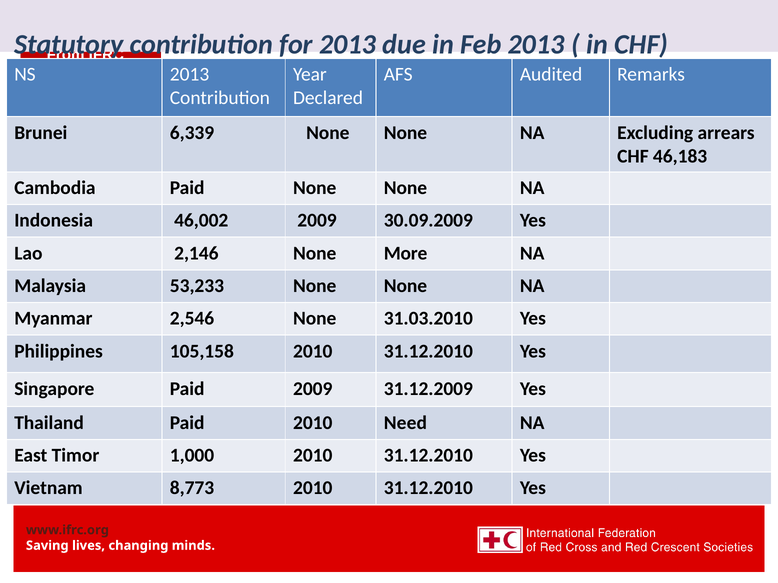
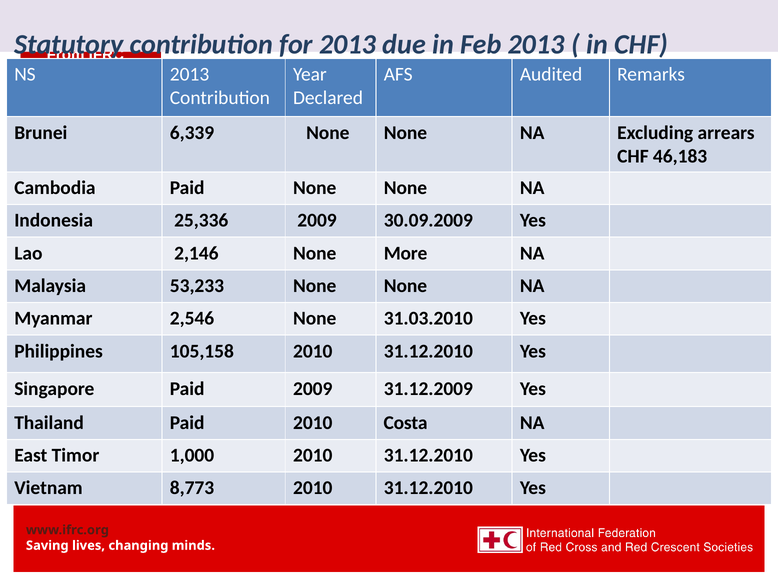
46,002: 46,002 -> 25,336
Need: Need -> Costa
